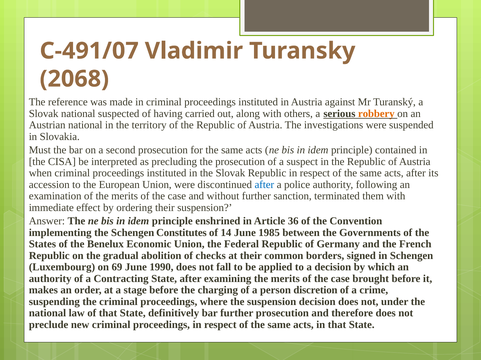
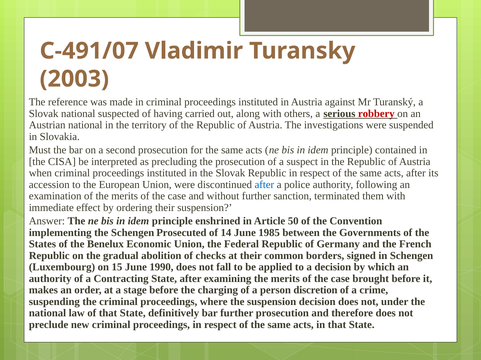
2068: 2068 -> 2003
robbery colour: orange -> red
36: 36 -> 50
Constitutes: Constitutes -> Prosecuted
69: 69 -> 15
